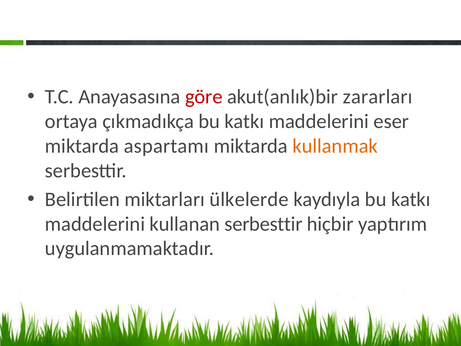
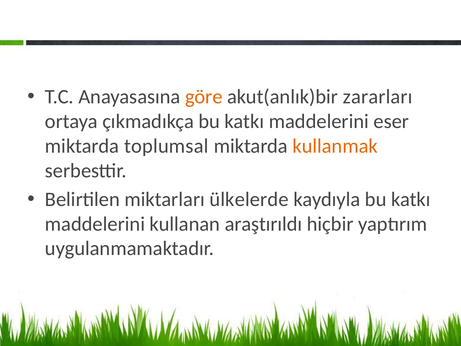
göre colour: red -> orange
aspartamı: aspartamı -> toplumsal
kullanan serbesttir: serbesttir -> araştırıldı
